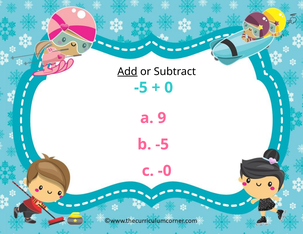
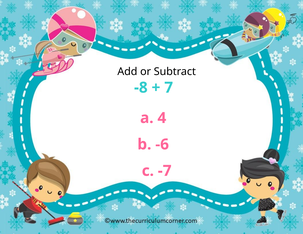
Add underline: present -> none
-5 at (141, 88): -5 -> -8
0: 0 -> 7
9: 9 -> 4
b -5: -5 -> -6
-0: -0 -> -7
